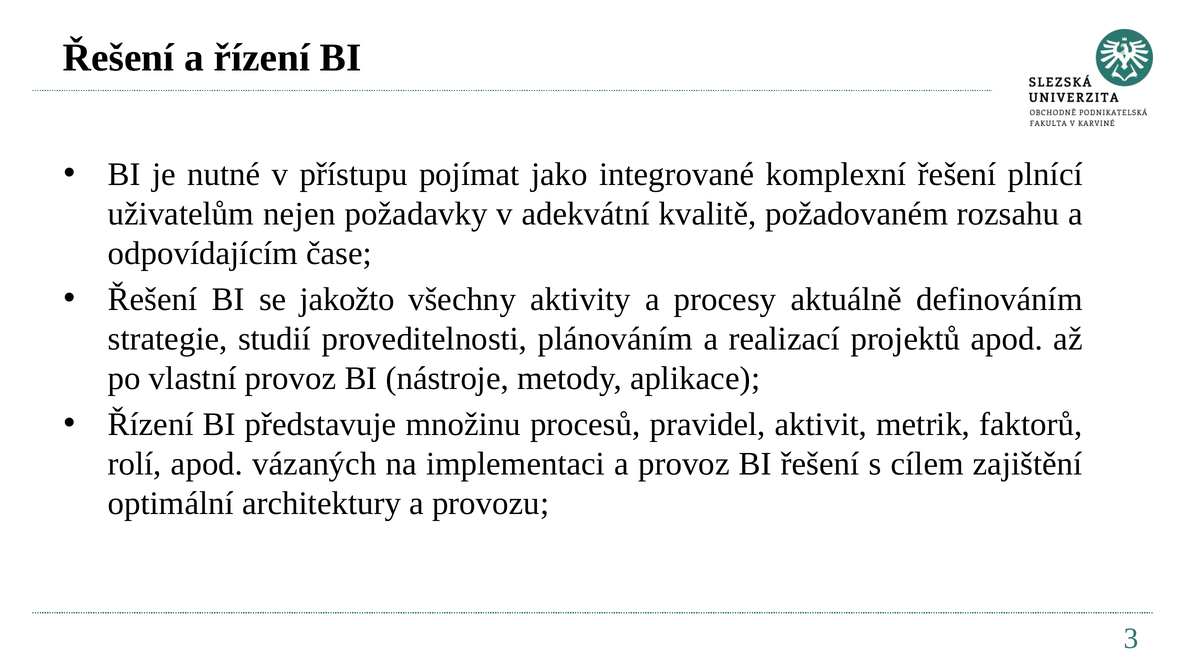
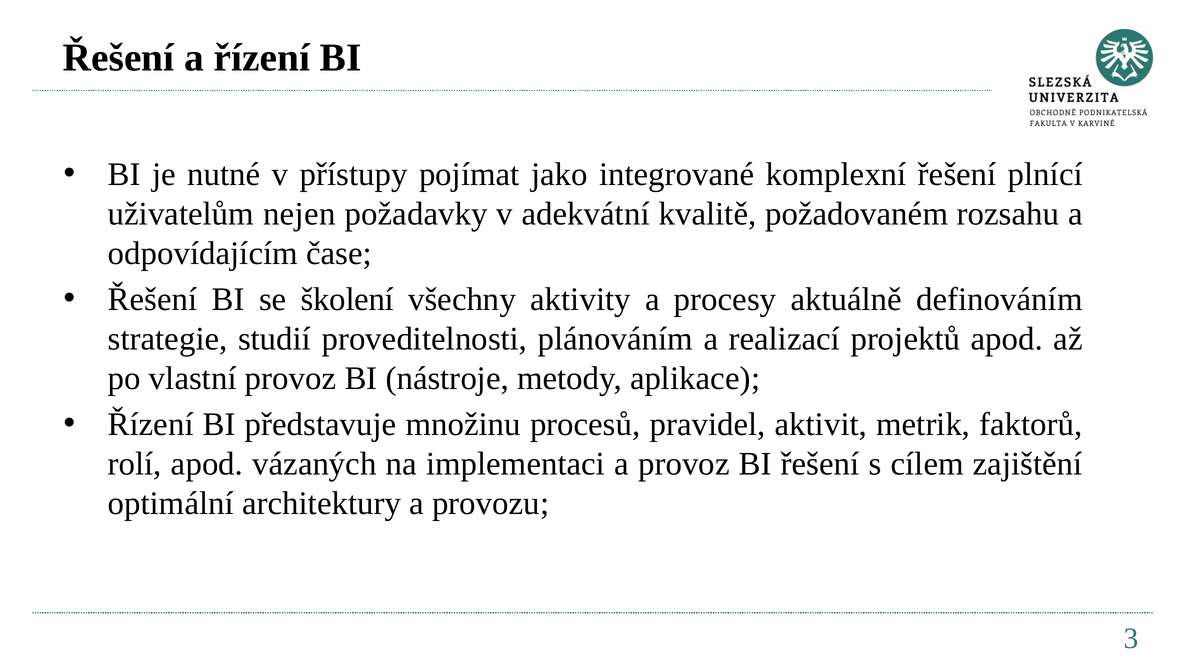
přístupu: přístupu -> přístupy
jakožto: jakožto -> školení
